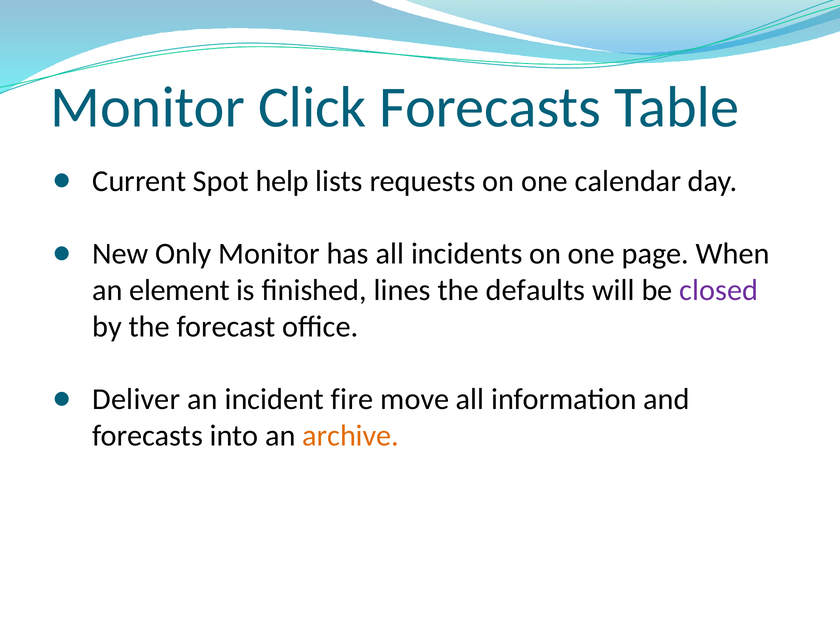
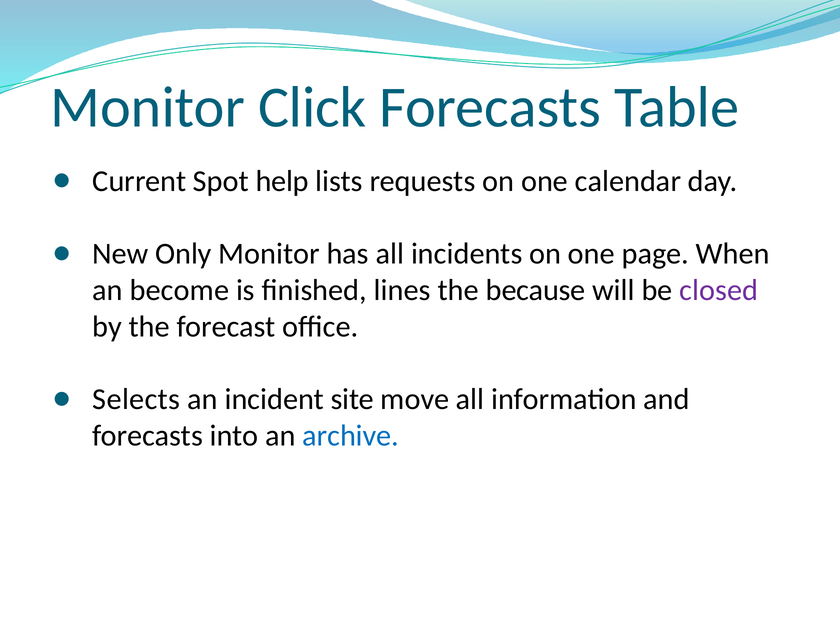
element: element -> become
defaults: defaults -> because
Deliver: Deliver -> Selects
fire: fire -> site
archive colour: orange -> blue
